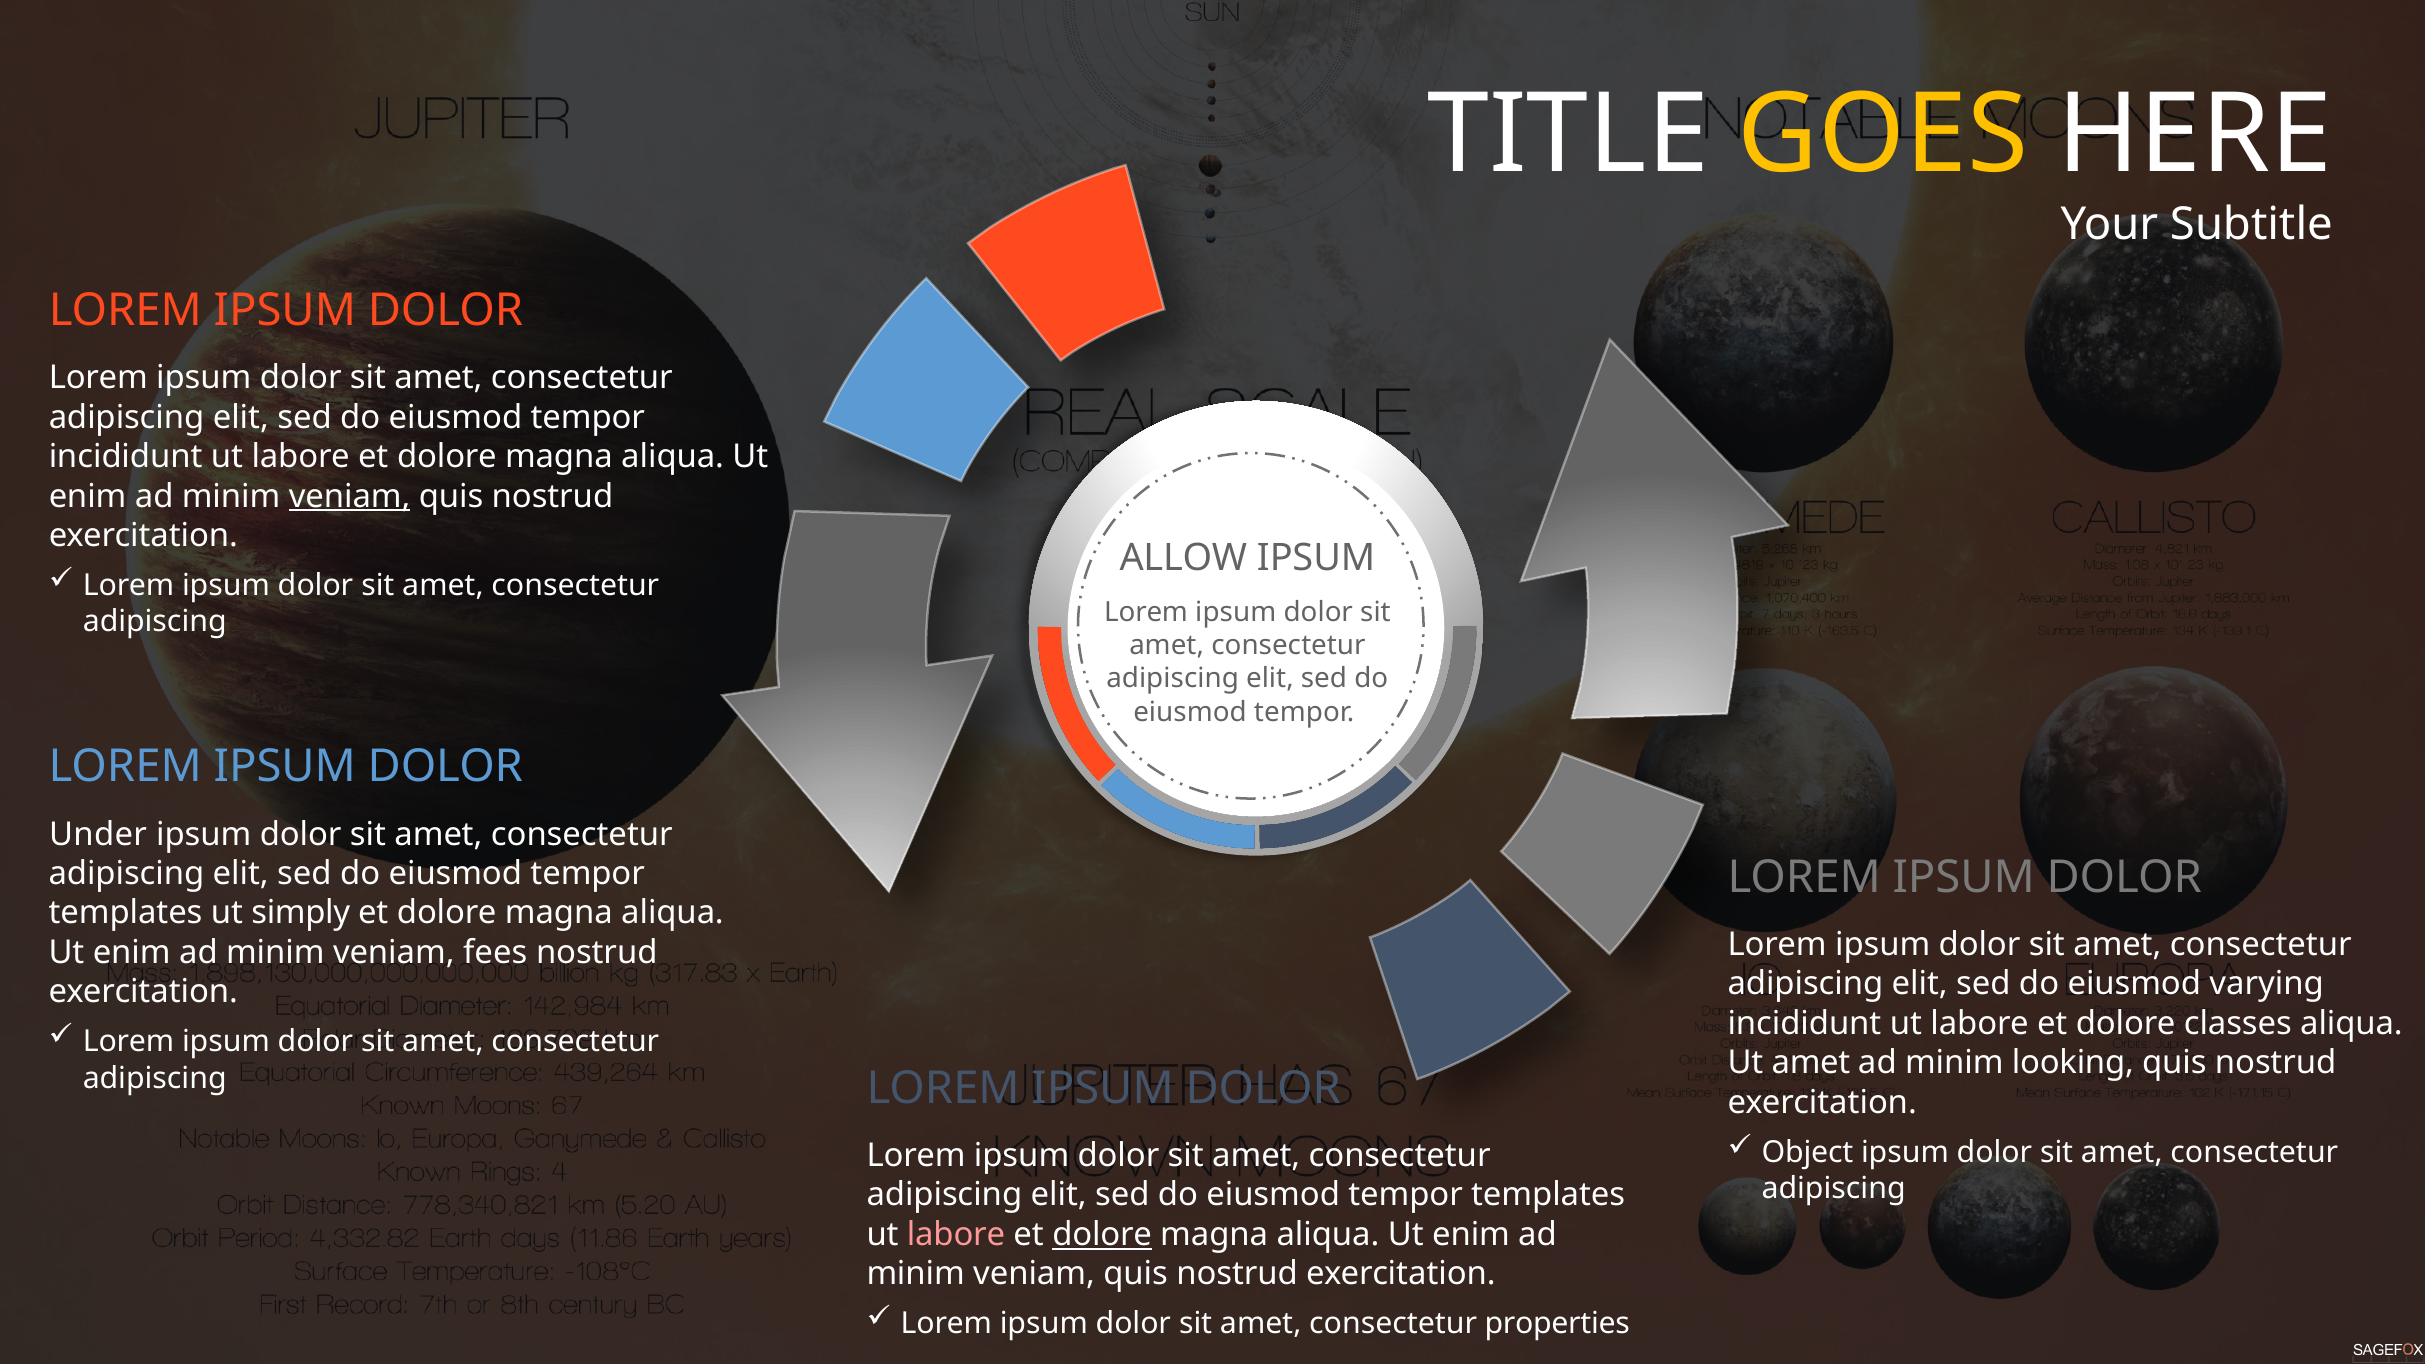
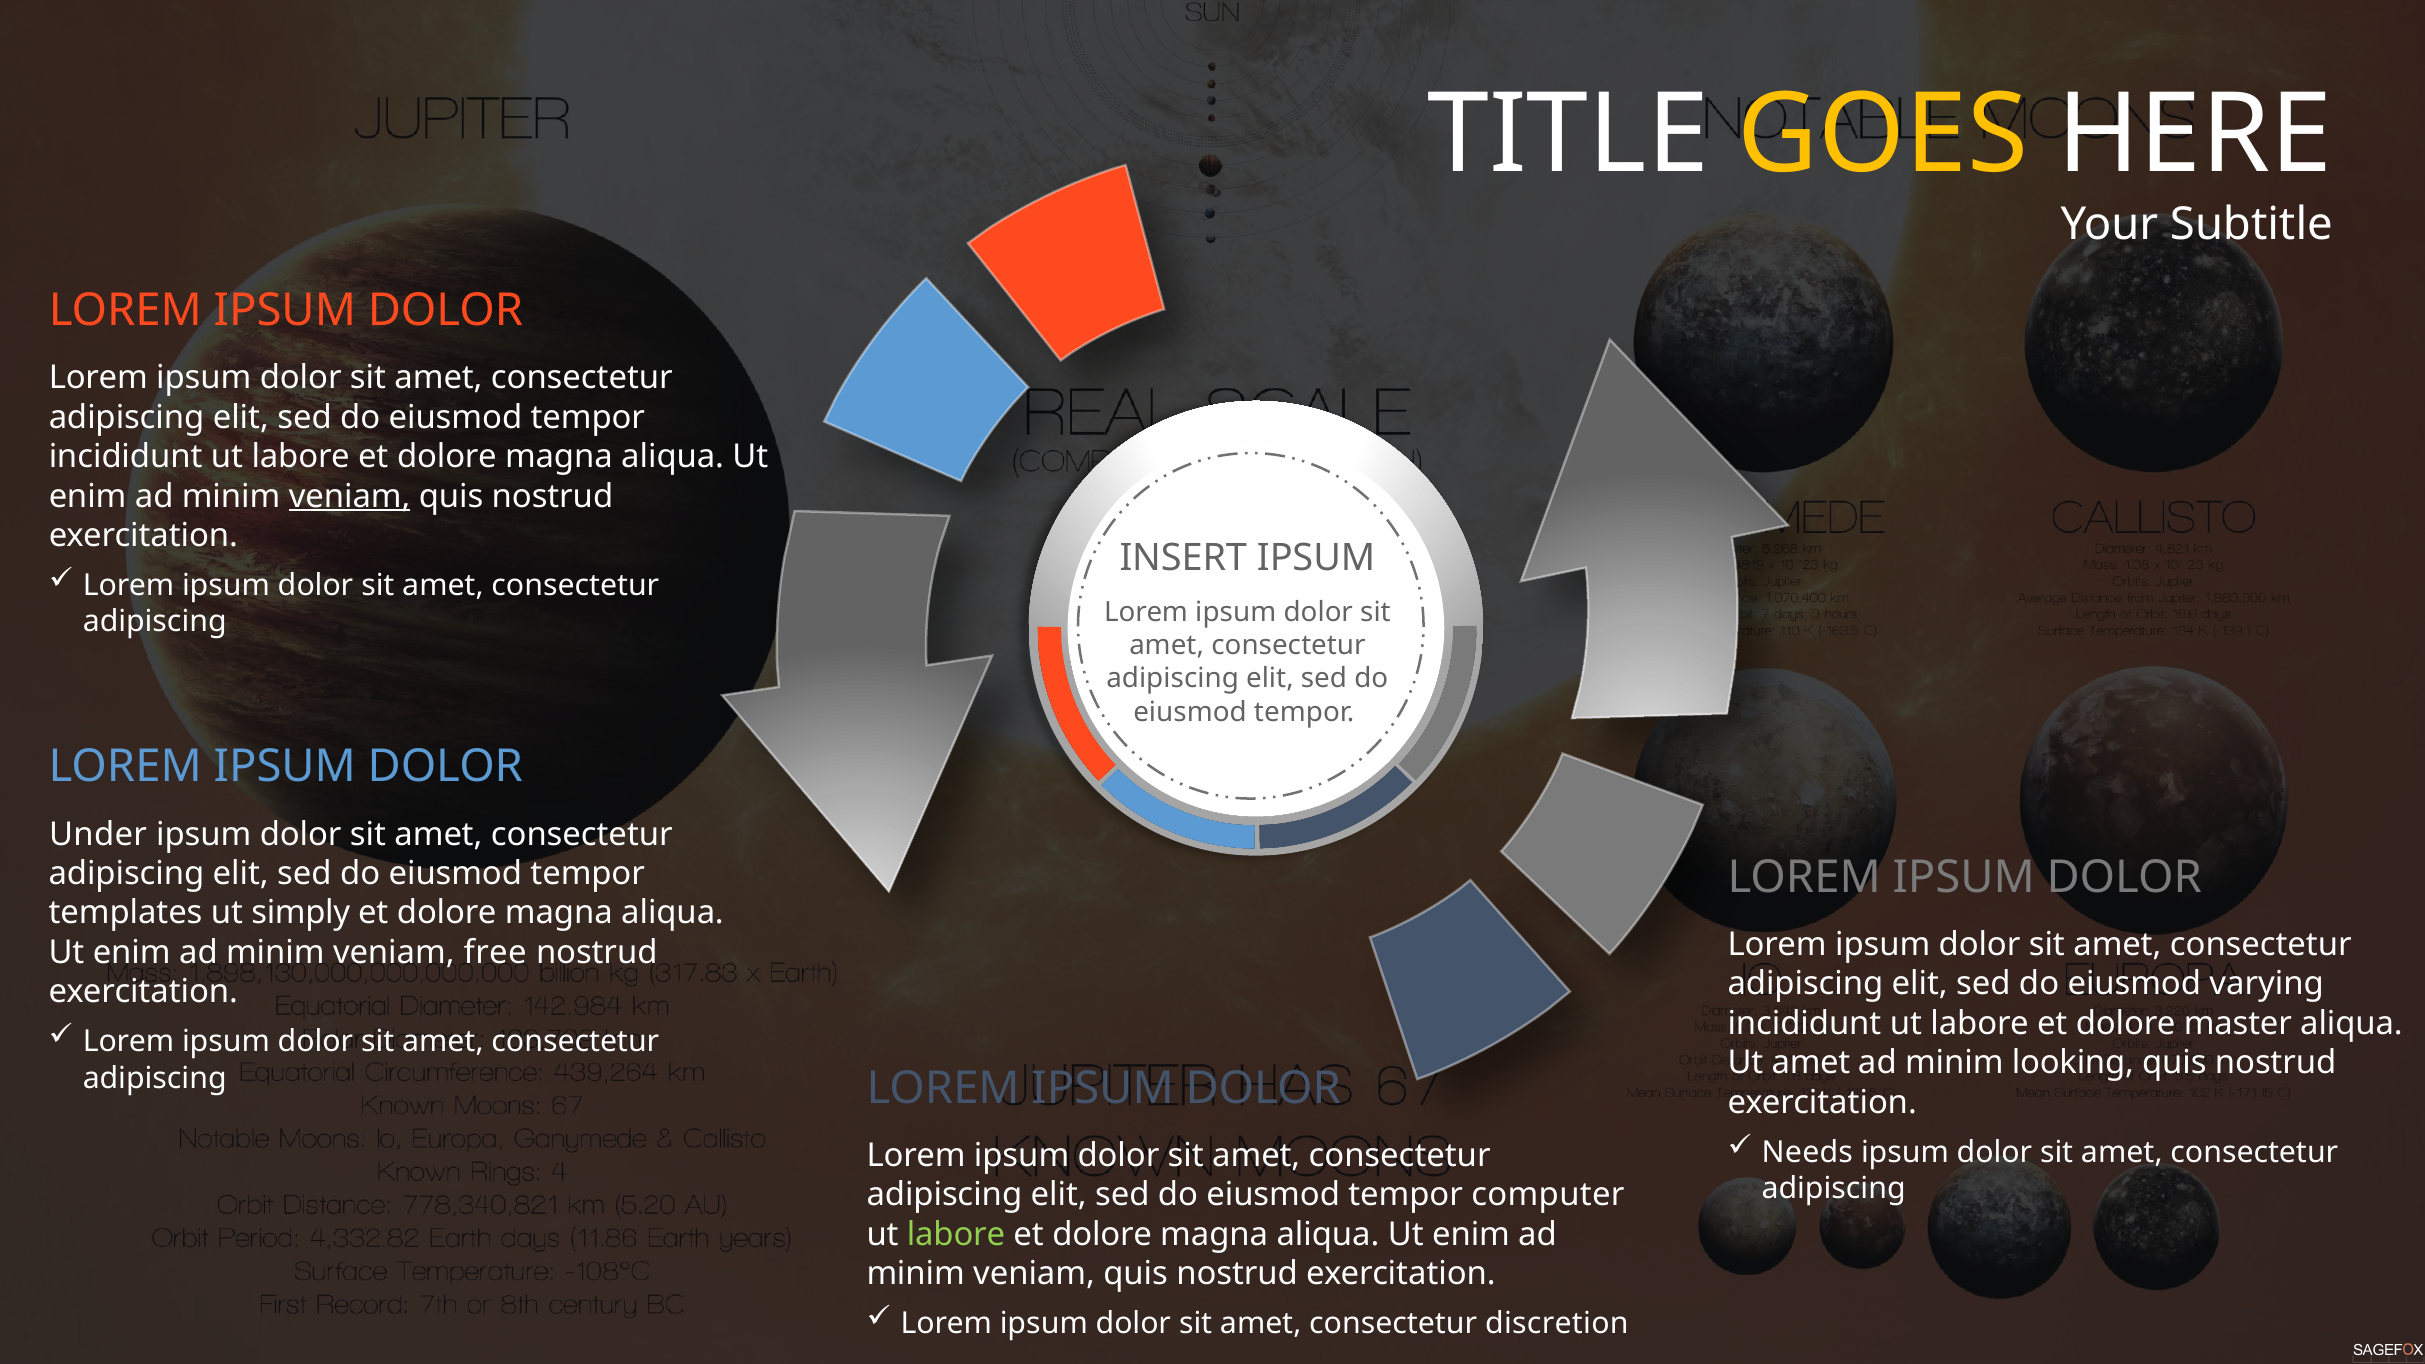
ALLOW: ALLOW -> INSERT
fees: fees -> free
classes: classes -> master
Object: Object -> Needs
templates at (1548, 1195): templates -> computer
labore at (956, 1235) colour: pink -> light green
dolore at (1102, 1235) underline: present -> none
properties: properties -> discretion
